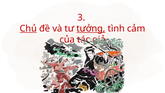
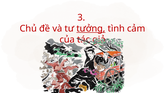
Chủ underline: present -> none
